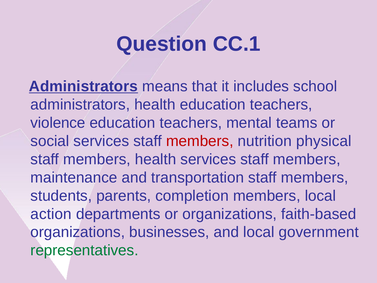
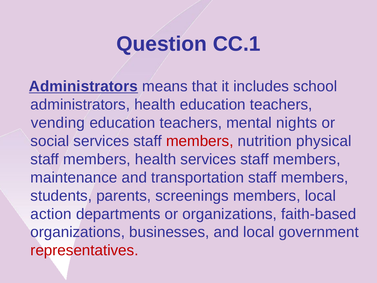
violence: violence -> vending
teams: teams -> nights
completion: completion -> screenings
representatives colour: green -> red
